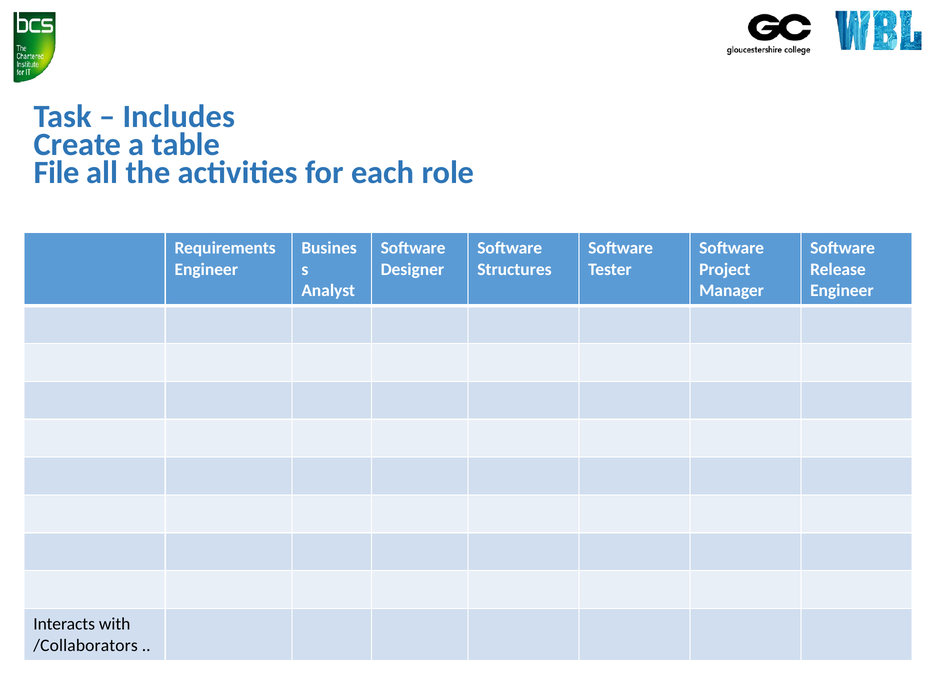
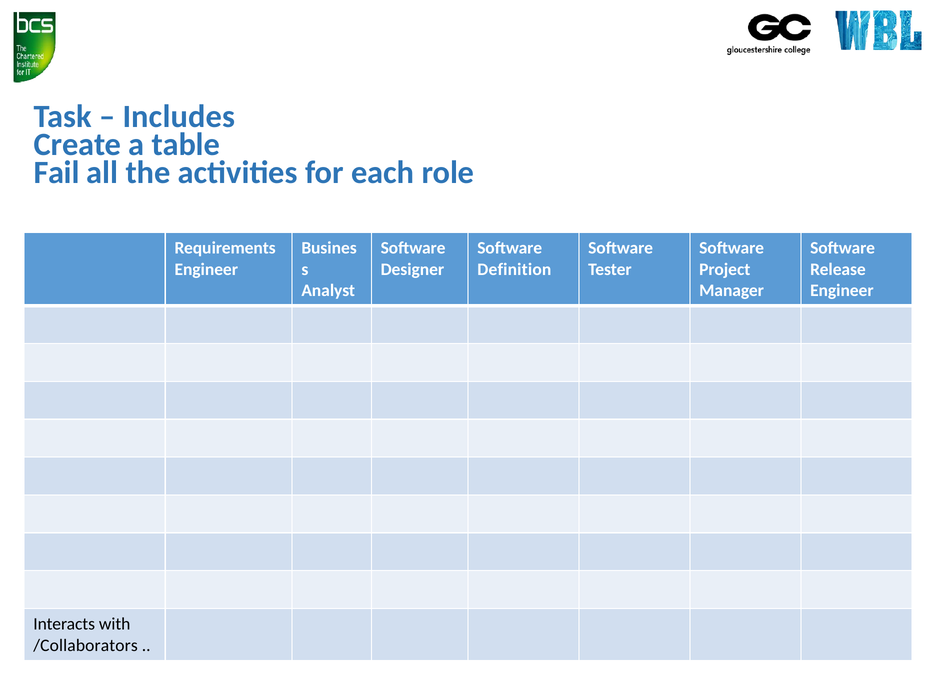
File: File -> Fail
Structures: Structures -> Definition
